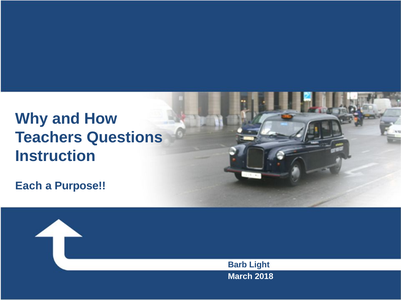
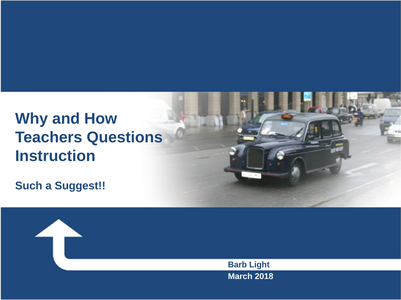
Each: Each -> Such
Purpose: Purpose -> Suggest
